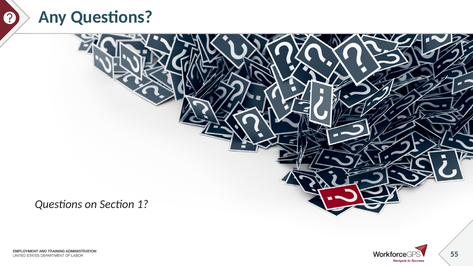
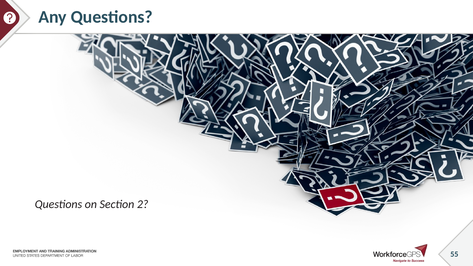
1: 1 -> 2
